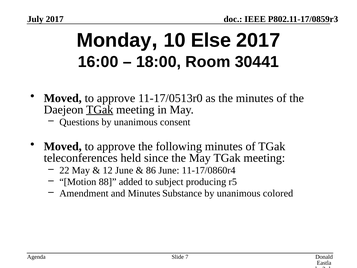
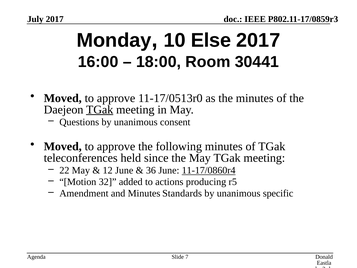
86: 86 -> 36
11-17/0860r4 underline: none -> present
88: 88 -> 32
subject: subject -> actions
Substance: Substance -> Standards
colored: colored -> specific
